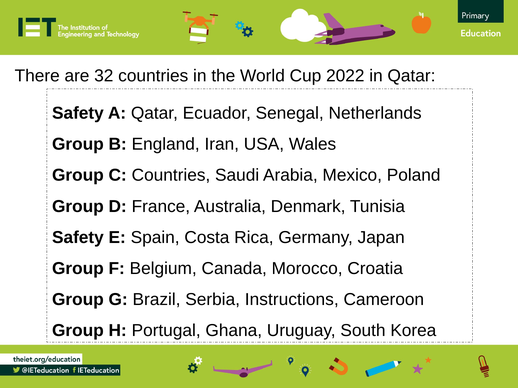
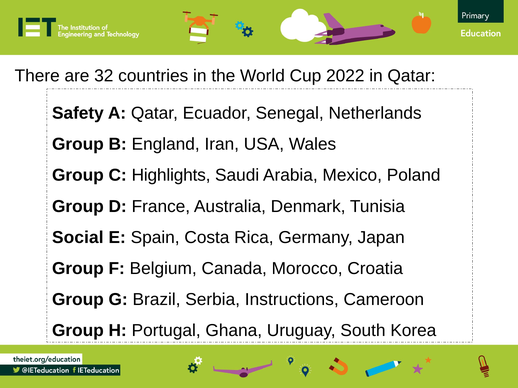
C Countries: Countries -> Highlights
Safety at (78, 238): Safety -> Social
